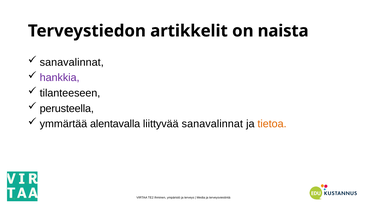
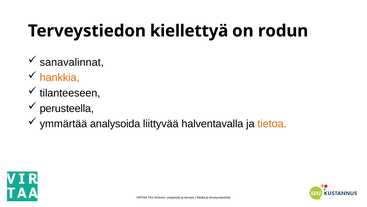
artikkelit: artikkelit -> kiellettyä
naista: naista -> rodun
hankkia colour: purple -> orange
alentavalla: alentavalla -> analysoida
liittyvää sanavalinnat: sanavalinnat -> halventavalla
